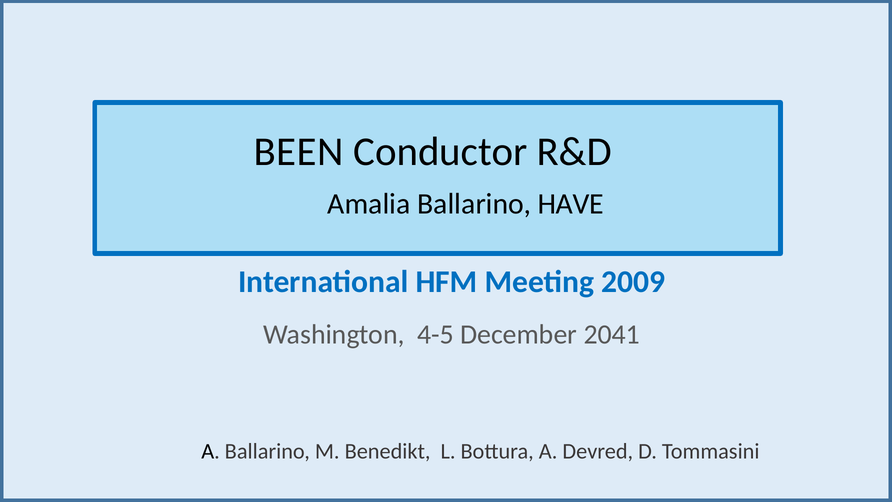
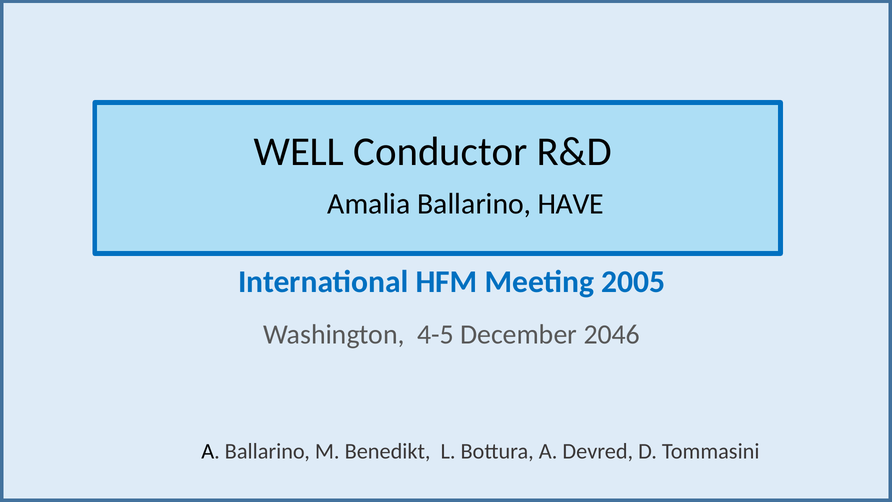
BEEN: BEEN -> WELL
2009: 2009 -> 2005
2041: 2041 -> 2046
